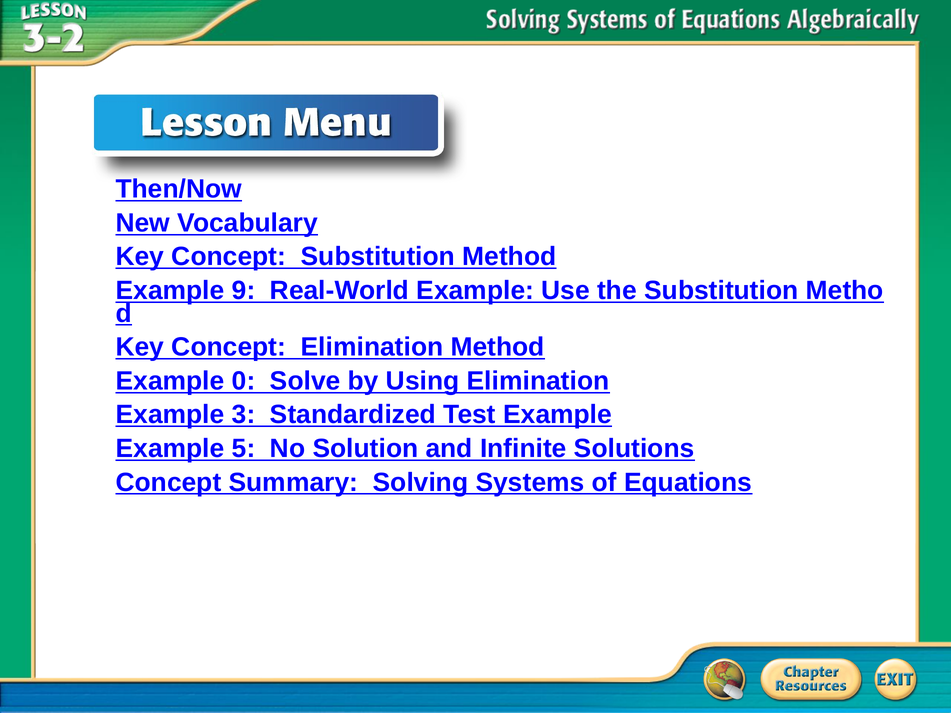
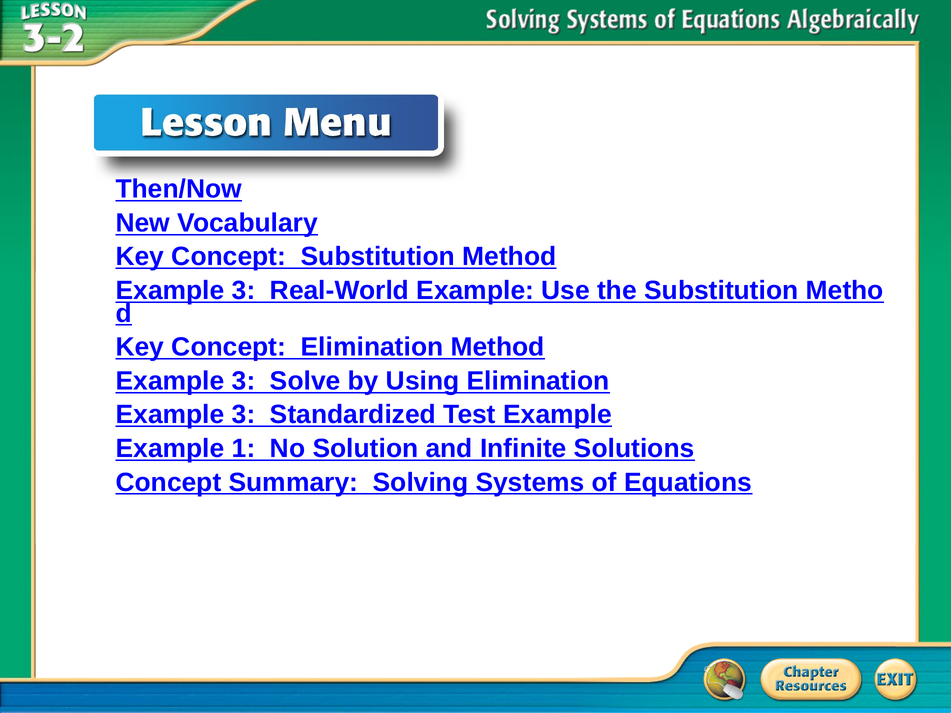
9 at (244, 291): 9 -> 3
0 at (244, 381): 0 -> 3
5: 5 -> 1
